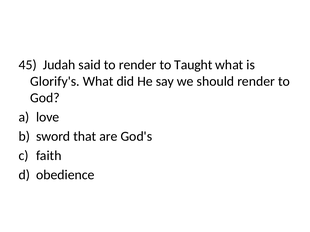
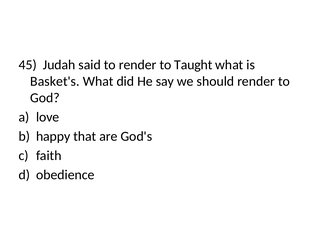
Glorify's: Glorify's -> Basket's
sword: sword -> happy
